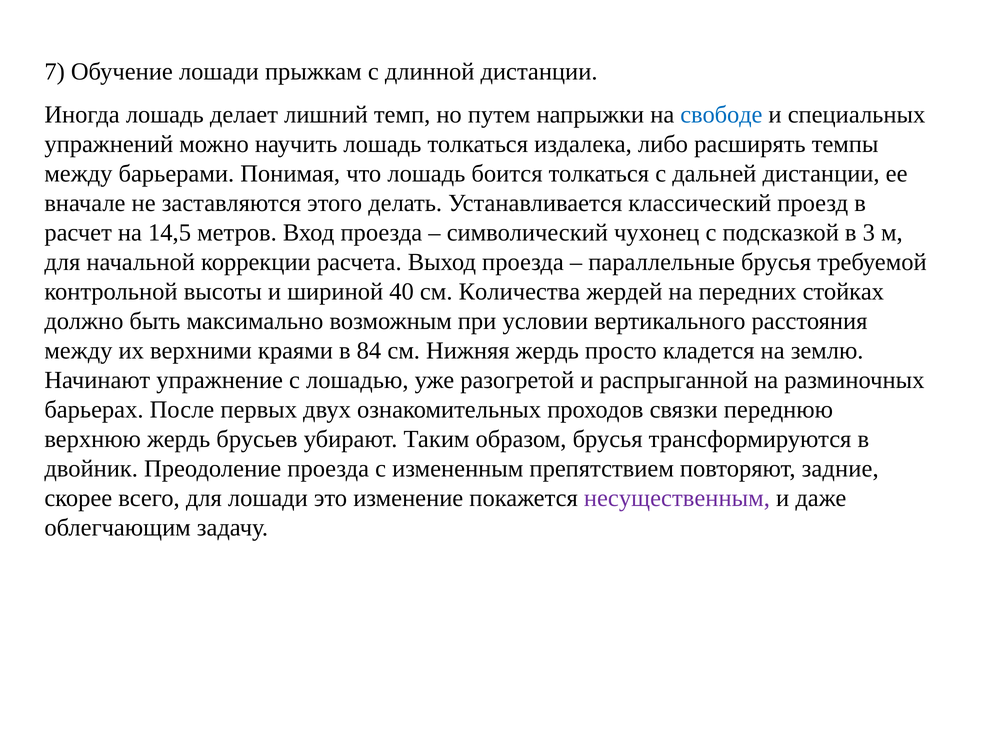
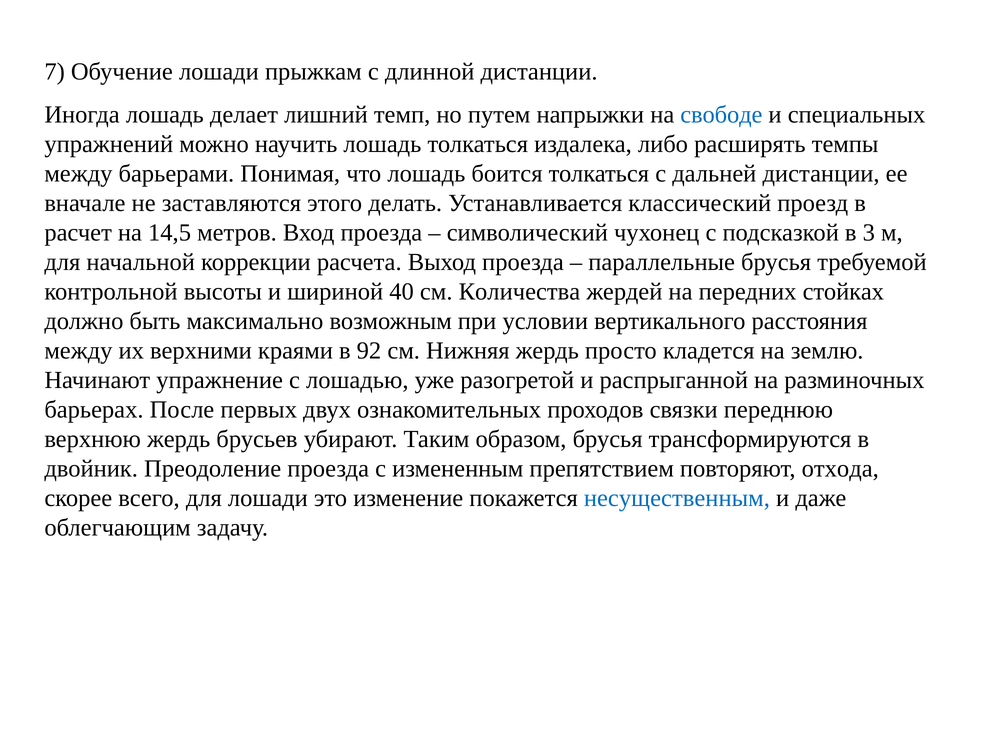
84: 84 -> 92
задние: задние -> отхода
несущественным colour: purple -> blue
